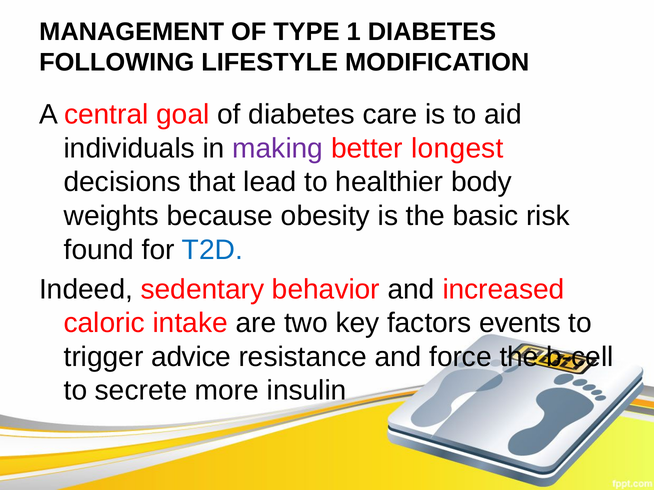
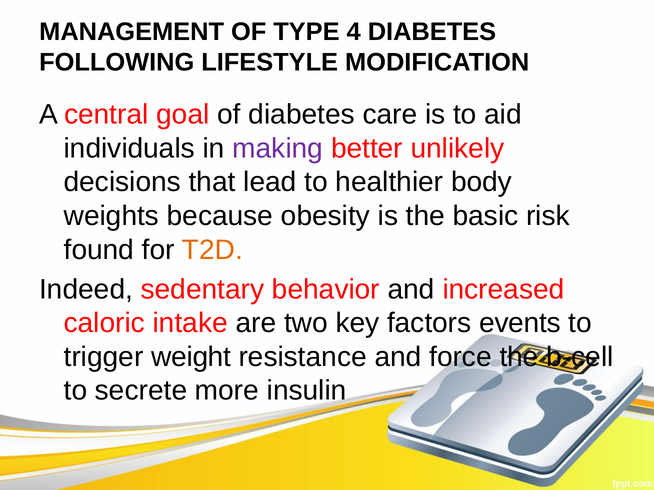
1: 1 -> 4
longest: longest -> unlikely
T2D colour: blue -> orange
advice: advice -> weight
